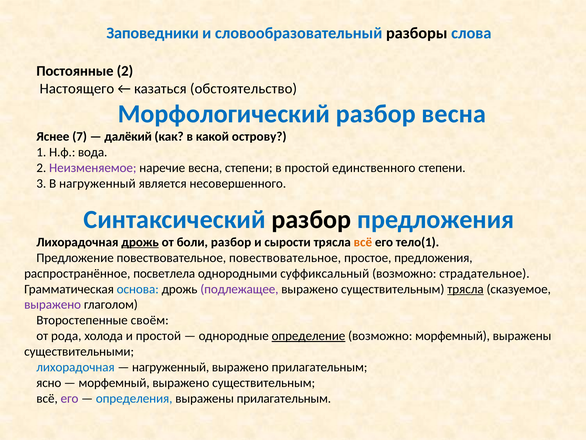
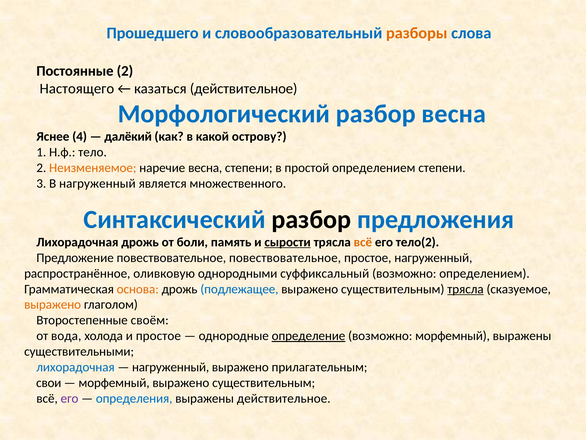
Заповедники: Заповедники -> Прошедшего
разборы colour: black -> orange
казаться обстоятельство: обстоятельство -> действительное
7: 7 -> 4
вода: вода -> тело
Неизменяемое colour: purple -> orange
простой единственного: единственного -> определением
несовершенного: несовершенного -> множественного
дрожь at (140, 242) underline: present -> none
боли разбор: разбор -> память
сырости underline: none -> present
тело(1: тело(1 -> тело(2
простое предложения: предложения -> нагруженный
посветлела: посветлела -> оливковую
возможно страдательное: страдательное -> определением
основа colour: blue -> orange
подлежащее colour: purple -> blue
выражено at (53, 304) colour: purple -> orange
рода: рода -> вода
и простой: простой -> простое
ясно: ясно -> свои
выражены прилагательным: прилагательным -> действительное
